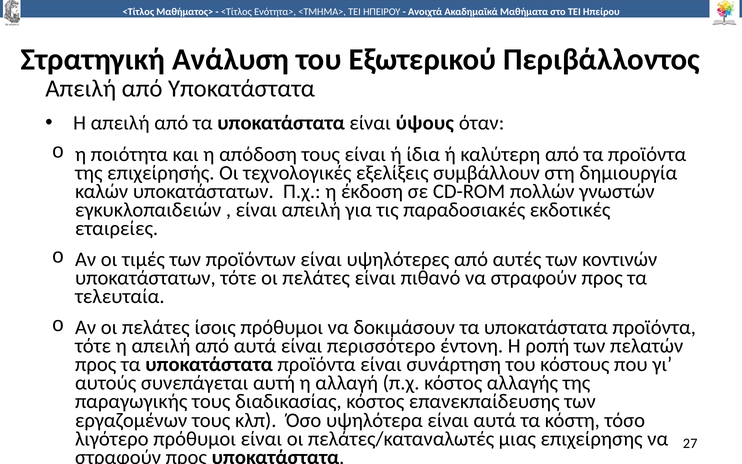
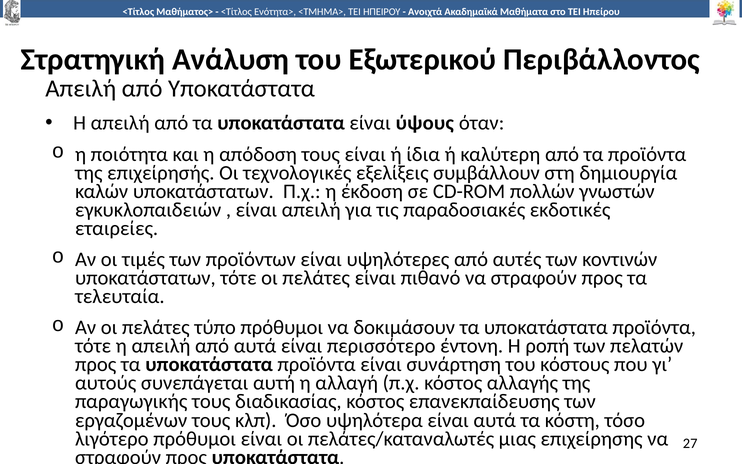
ίσοις: ίσοις -> τύπο
